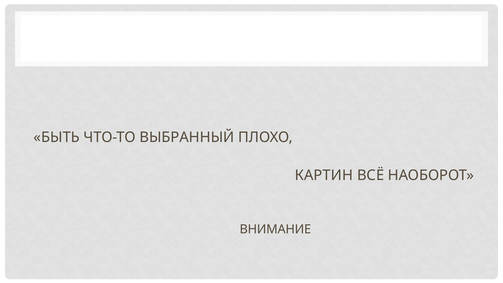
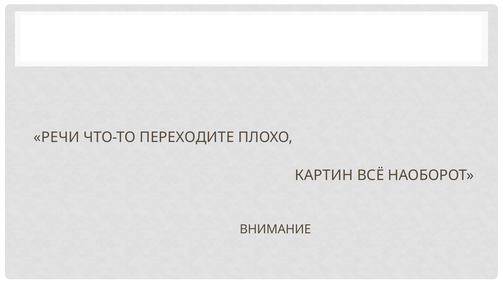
БЫТЬ: БЫТЬ -> РЕЧИ
ВЫБРАННЫЙ: ВЫБРАННЫЙ -> ПЕРЕХОДИТЕ
